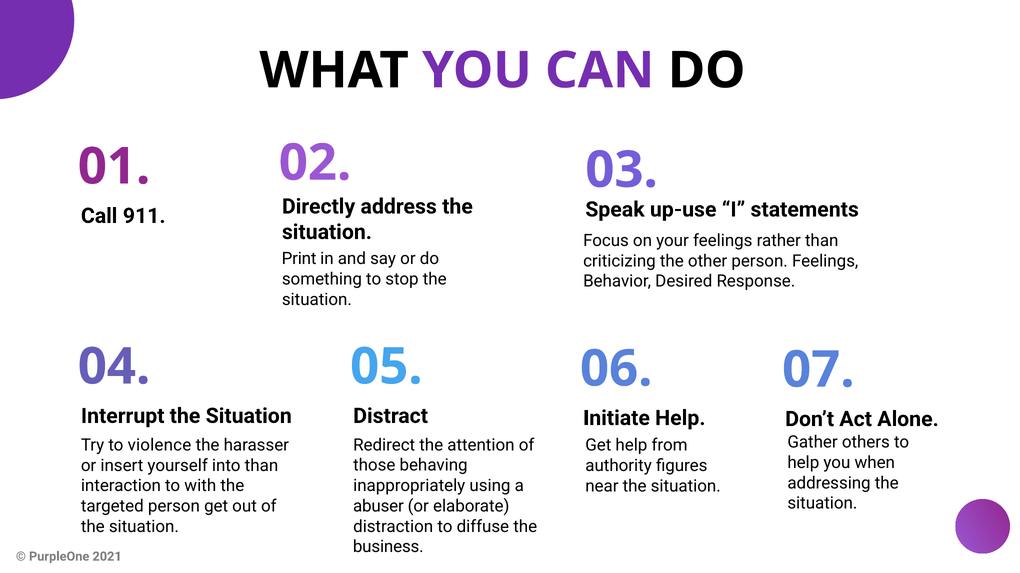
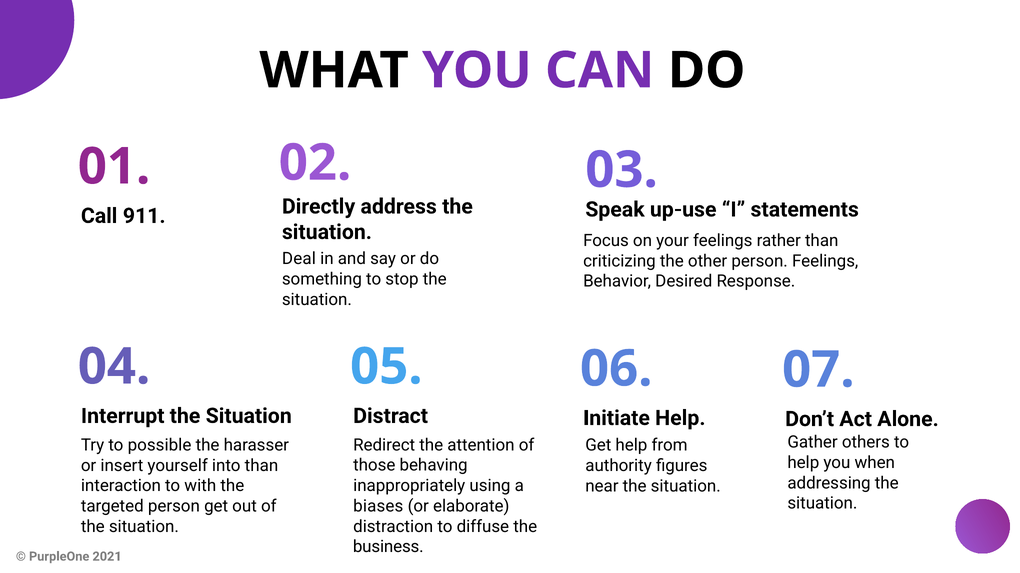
Print: Print -> Deal
violence: violence -> possible
abuser: abuser -> biases
